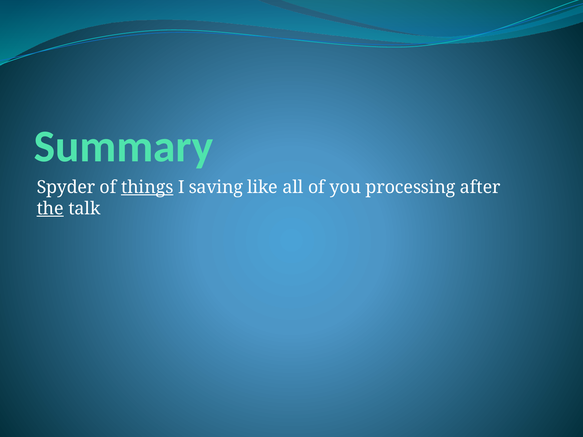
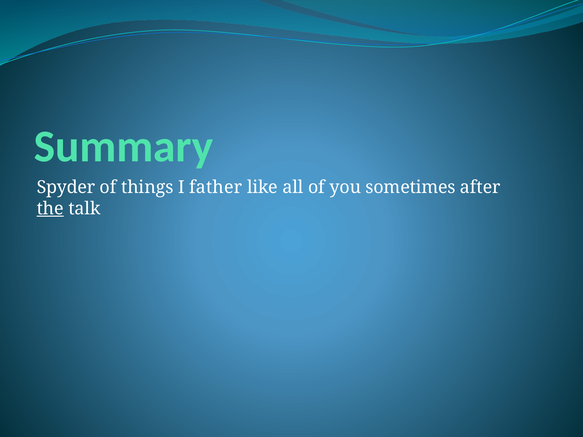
things underline: present -> none
saving: saving -> father
processing: processing -> sometimes
